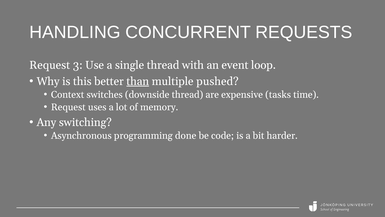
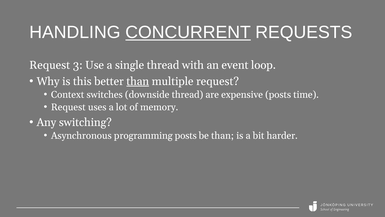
CONCURRENT underline: none -> present
multiple pushed: pushed -> request
expensive tasks: tasks -> posts
programming done: done -> posts
be code: code -> than
